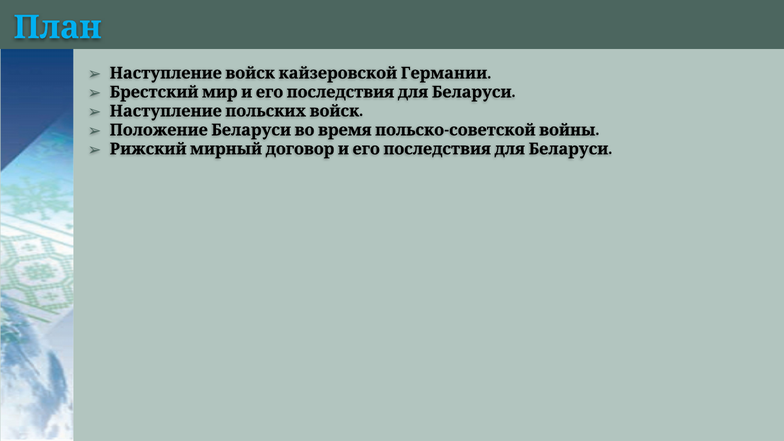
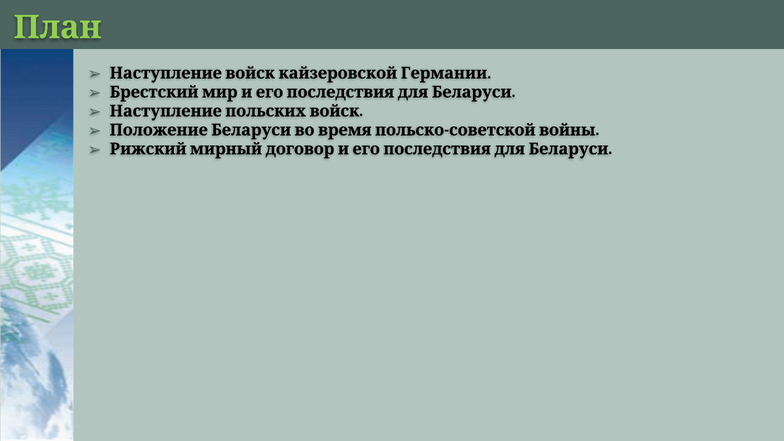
План colour: light blue -> light green
